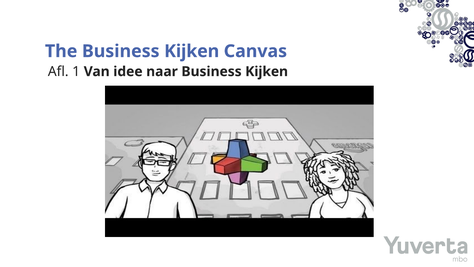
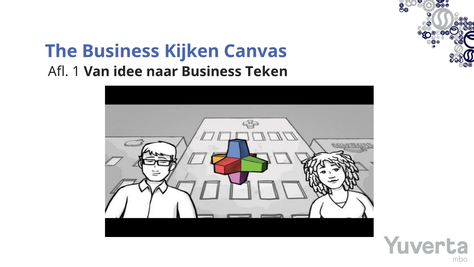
naar Business Kijken: Kijken -> Teken
